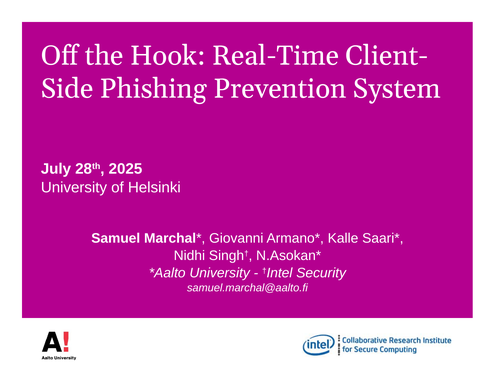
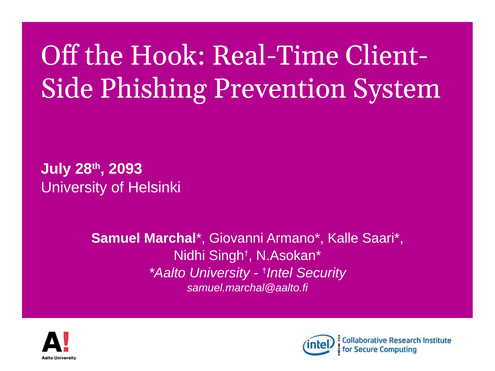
2025: 2025 -> 2093
